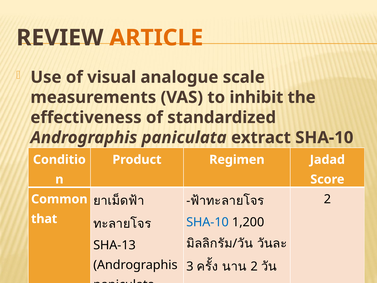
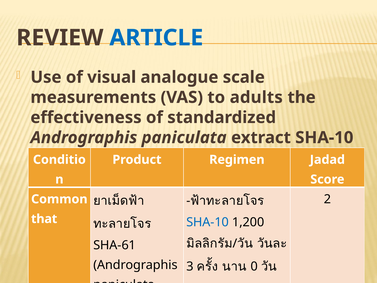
ARTICLE colour: orange -> blue
inhibit: inhibit -> adults
SHA-13: SHA-13 -> SHA-61
2 at (254, 266): 2 -> 0
